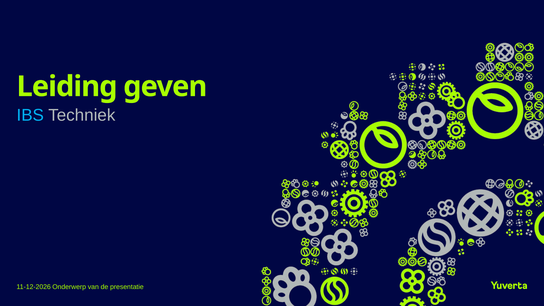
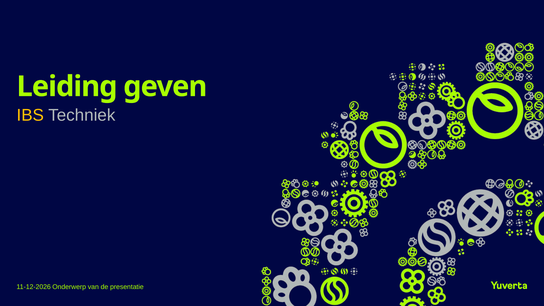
IBS colour: light blue -> yellow
